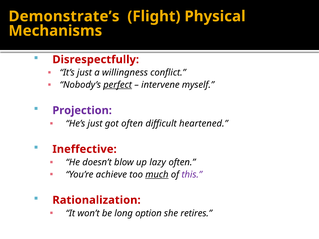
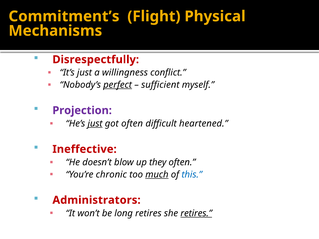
Demonstrate’s: Demonstrate’s -> Commitment’s
intervene: intervene -> sufficient
just at (95, 124) underline: none -> present
lazy: lazy -> they
achieve: achieve -> chronic
this colour: purple -> blue
Rationalization: Rationalization -> Administrators
long option: option -> retires
retires at (196, 213) underline: none -> present
